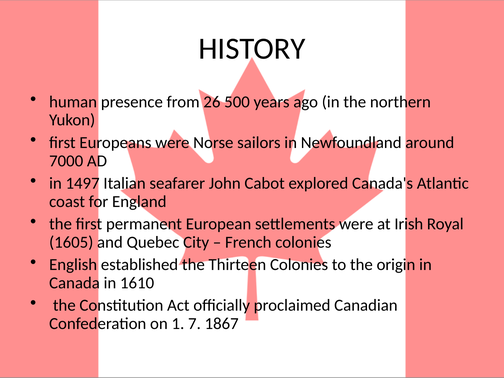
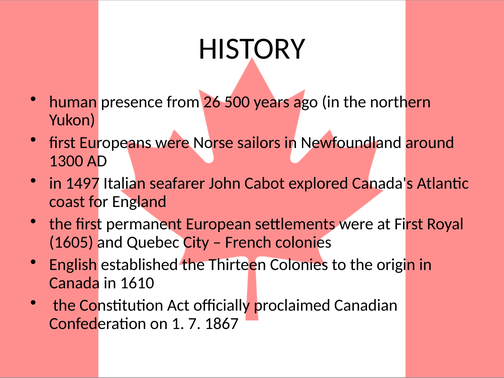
7000: 7000 -> 1300
at Irish: Irish -> First
